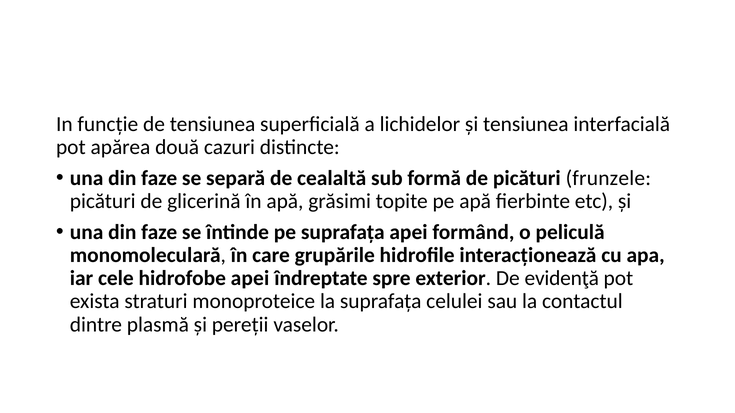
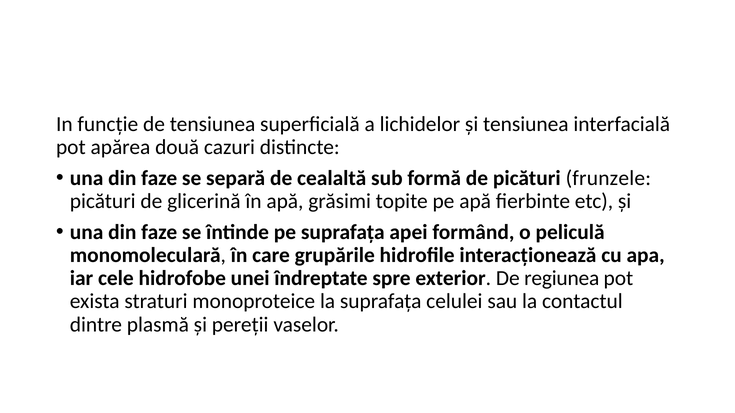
hidrofobe apei: apei -> unei
evidenţă: evidenţă -> regiunea
